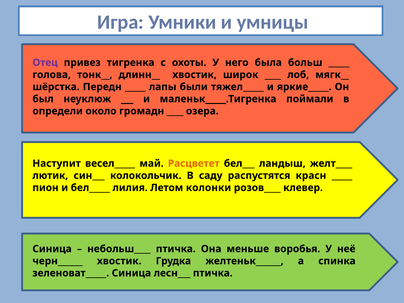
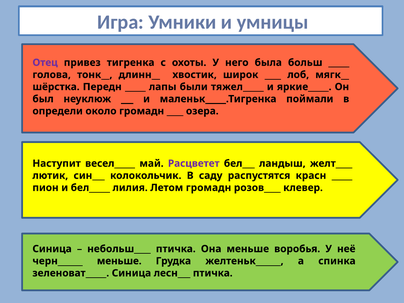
Расцветет colour: orange -> purple
Летом колонки: колонки -> громадн
черн______ хвостик: хвостик -> меньше
